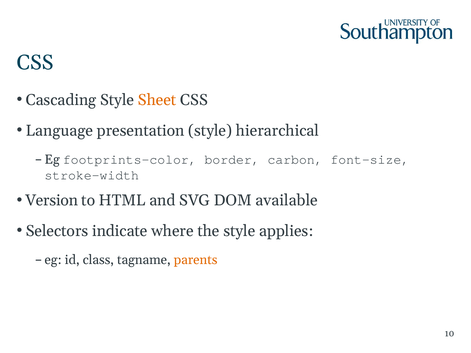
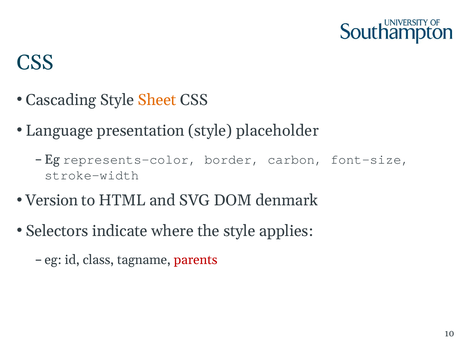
hierarchical: hierarchical -> placeholder
footprints-color: footprints-color -> represents-color
available: available -> denmark
parents colour: orange -> red
